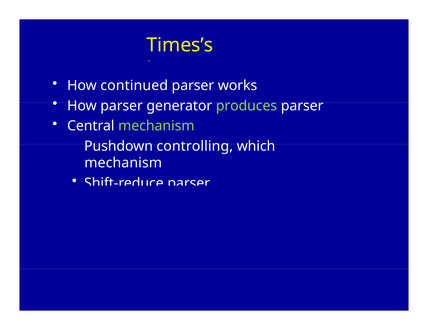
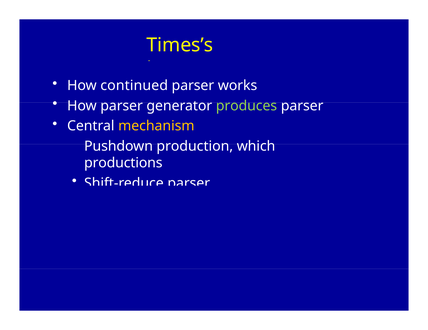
mechanism at (156, 126) colour: light green -> yellow
controlling: controlling -> production
mechanism at (123, 163): mechanism -> productions
